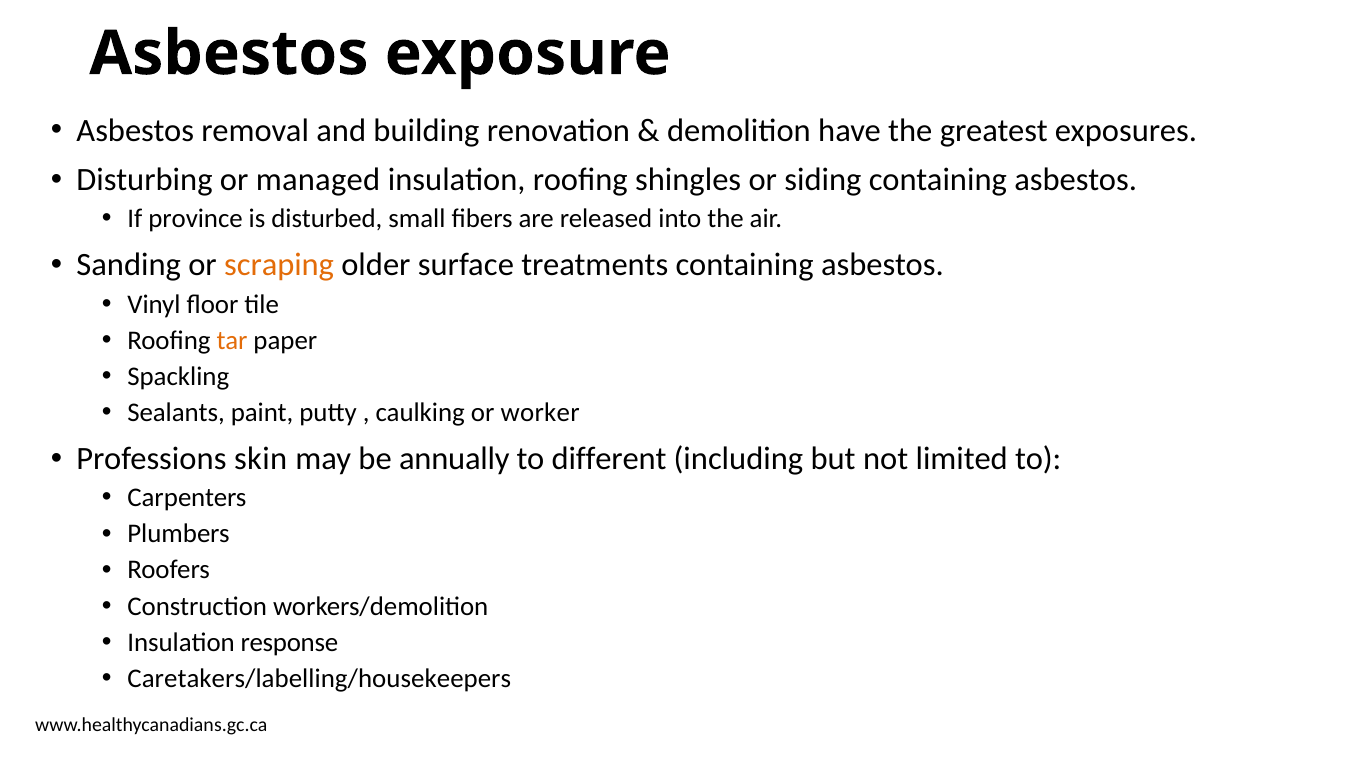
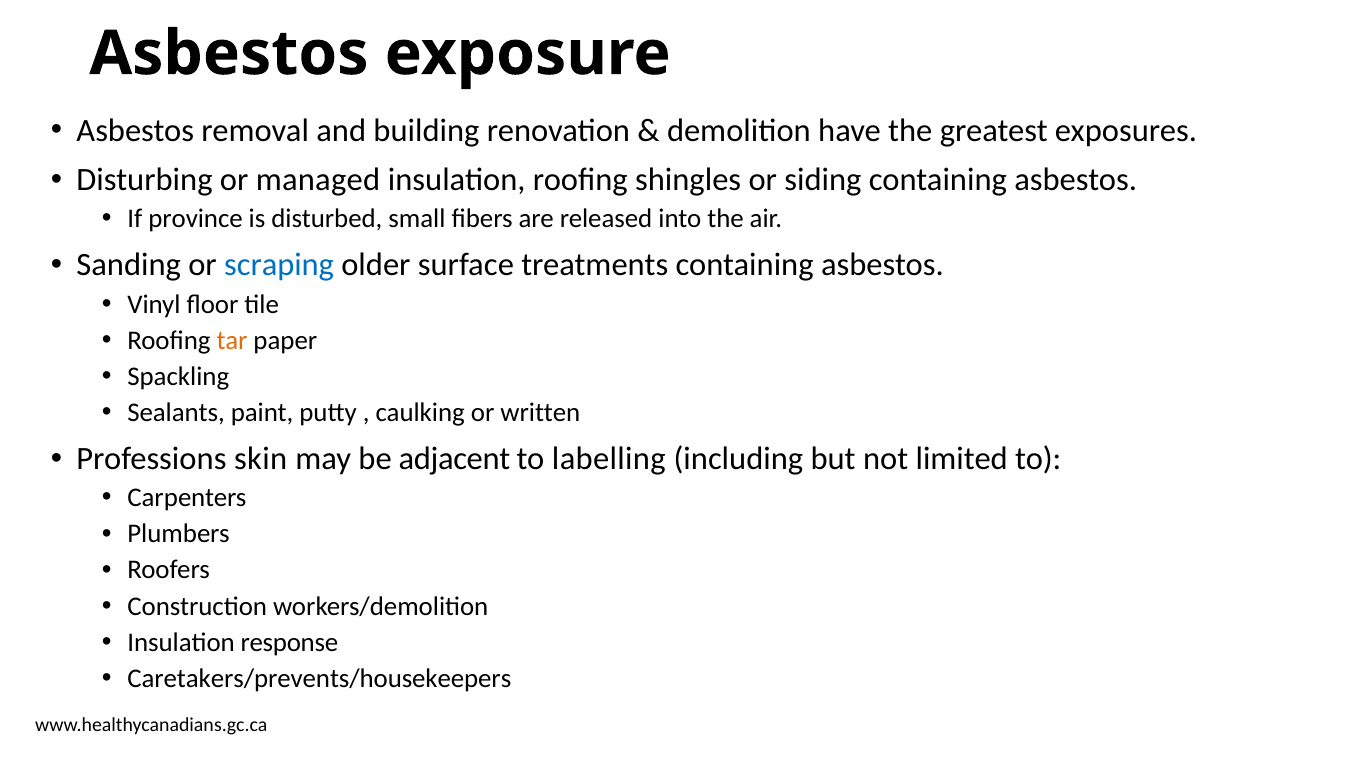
scraping colour: orange -> blue
worker: worker -> written
annually: annually -> adjacent
different: different -> labelling
Caretakers/labelling/housekeepers: Caretakers/labelling/housekeepers -> Caretakers/prevents/housekeepers
